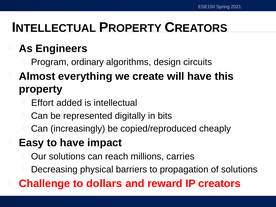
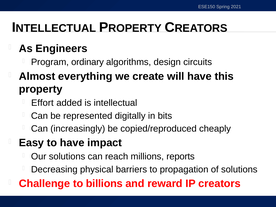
carries: carries -> reports
dollars: dollars -> billions
